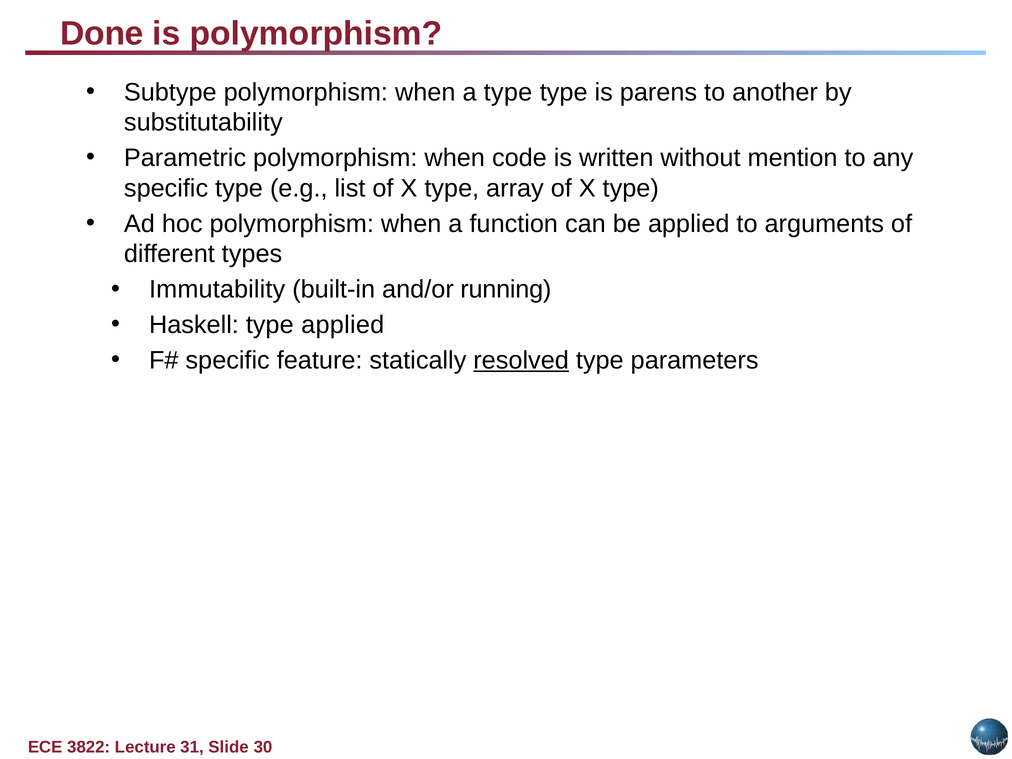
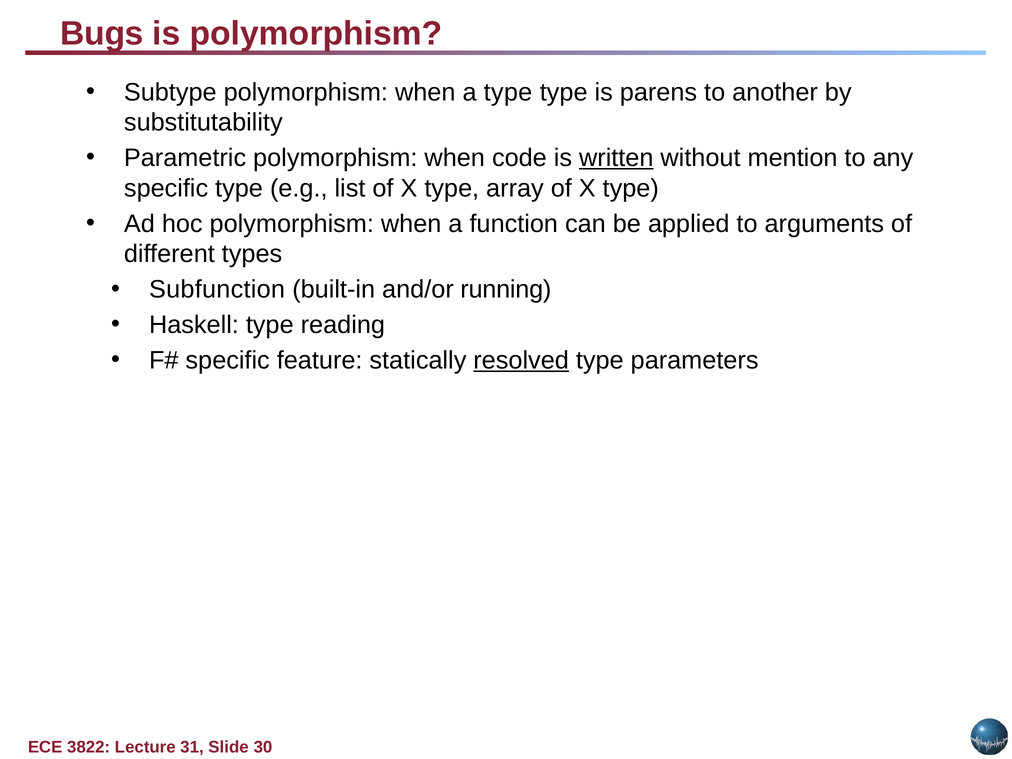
Done: Done -> Bugs
written underline: none -> present
Immutability: Immutability -> Subfunction
type applied: applied -> reading
